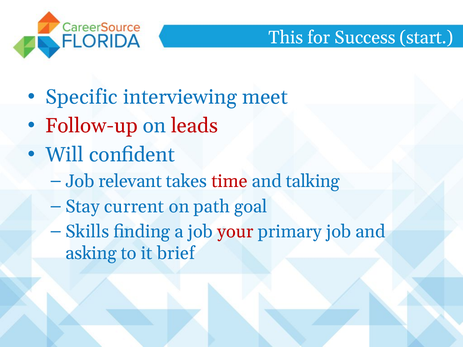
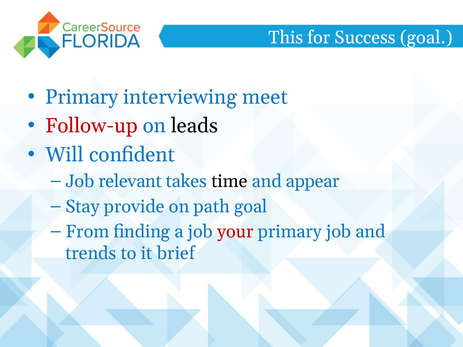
Success start: start -> goal
Specific at (82, 97): Specific -> Primary
leads colour: red -> black
time colour: red -> black
talking: talking -> appear
current: current -> provide
Skills: Skills -> From
asking: asking -> trends
